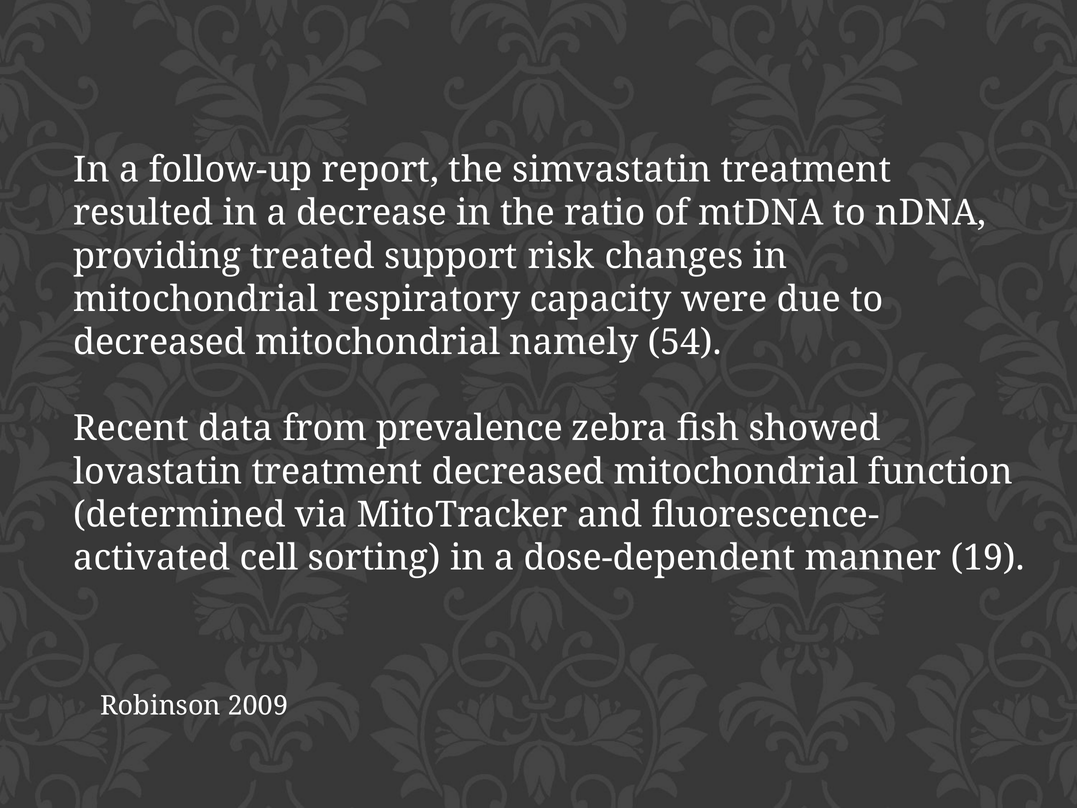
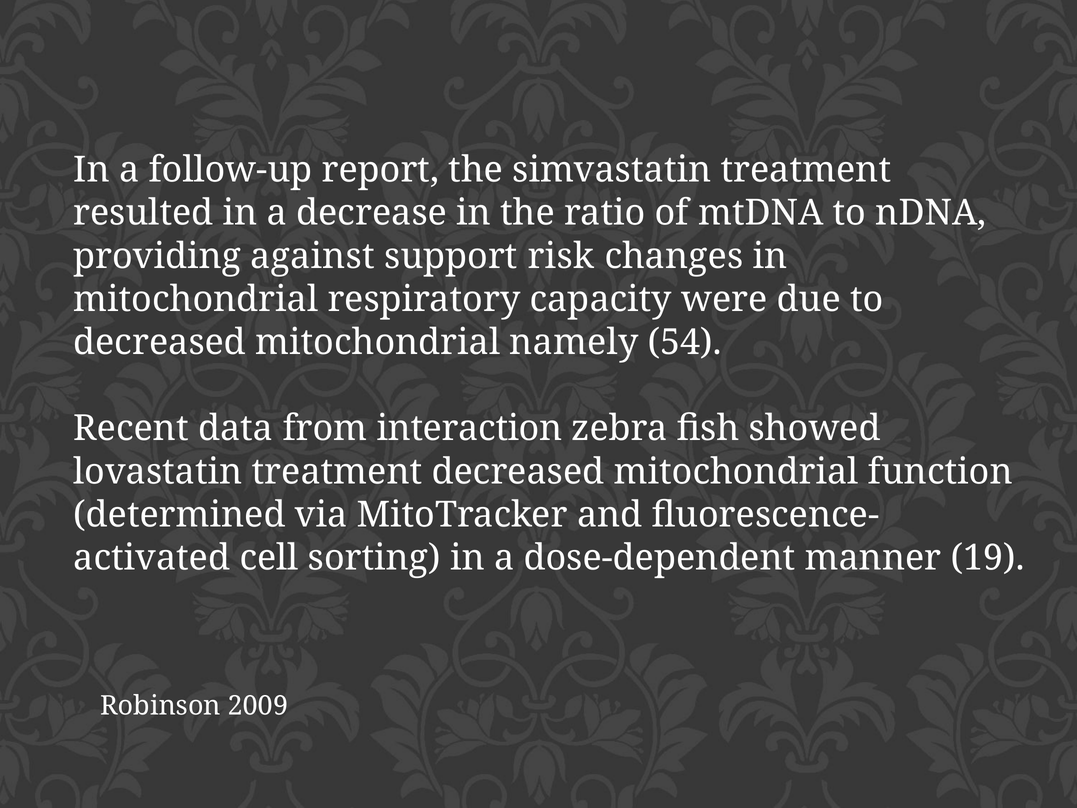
treated: treated -> against
prevalence: prevalence -> interaction
